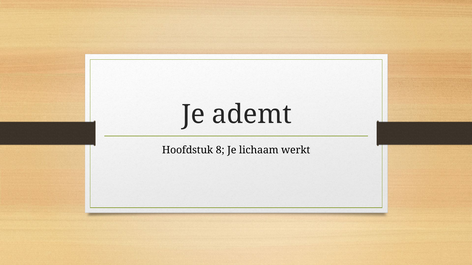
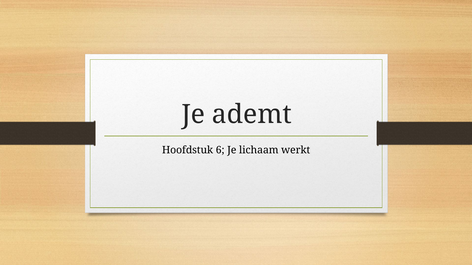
8: 8 -> 6
